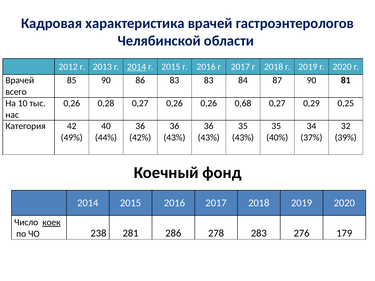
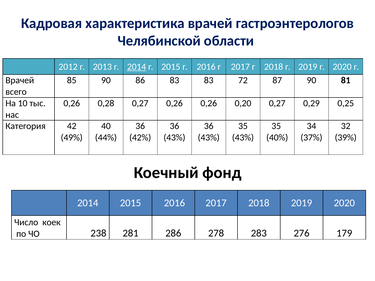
84: 84 -> 72
0,68: 0,68 -> 0,20
коек underline: present -> none
